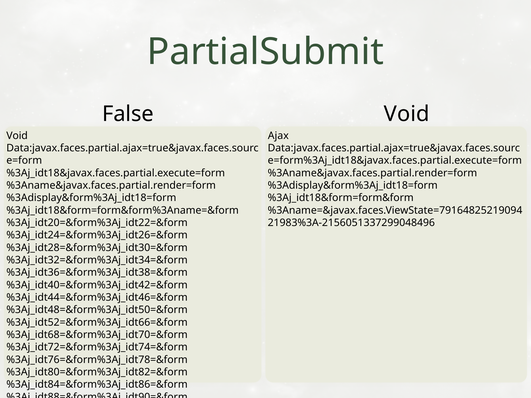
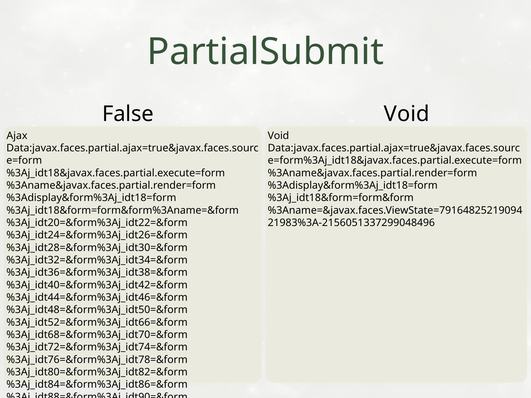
Void at (17, 136): Void -> Ajax
Ajax at (278, 136): Ajax -> Void
